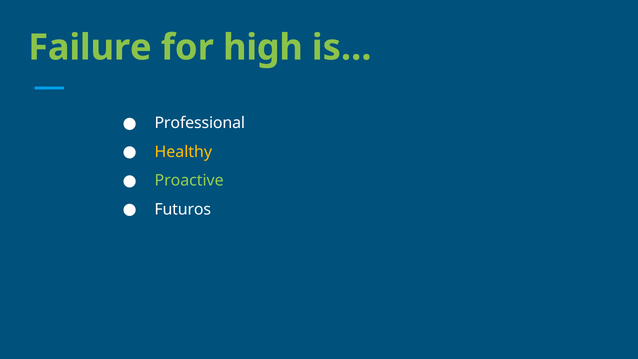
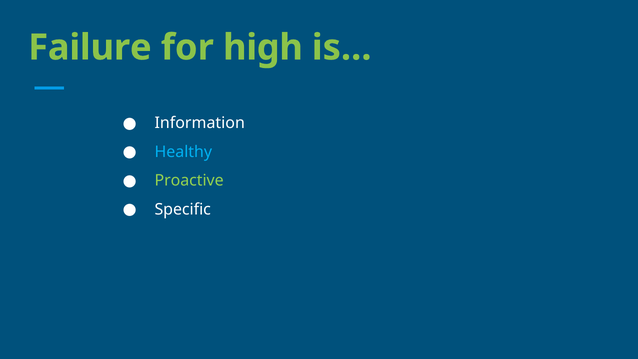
Professional: Professional -> Information
Healthy colour: yellow -> light blue
Futuros: Futuros -> Specific
